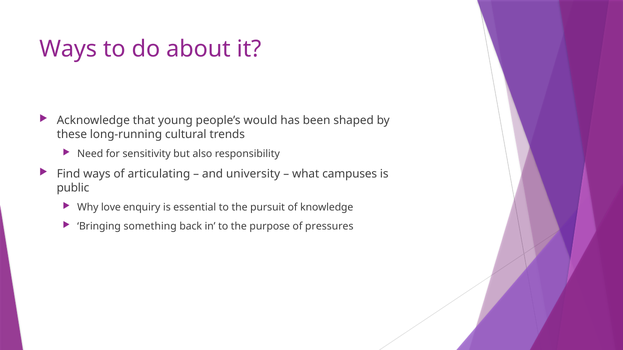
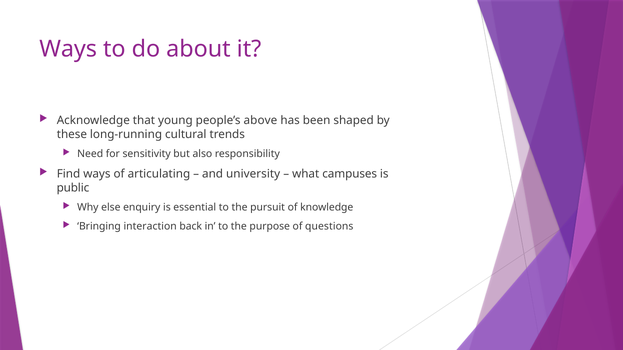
would: would -> above
love: love -> else
something: something -> interaction
pressures: pressures -> questions
